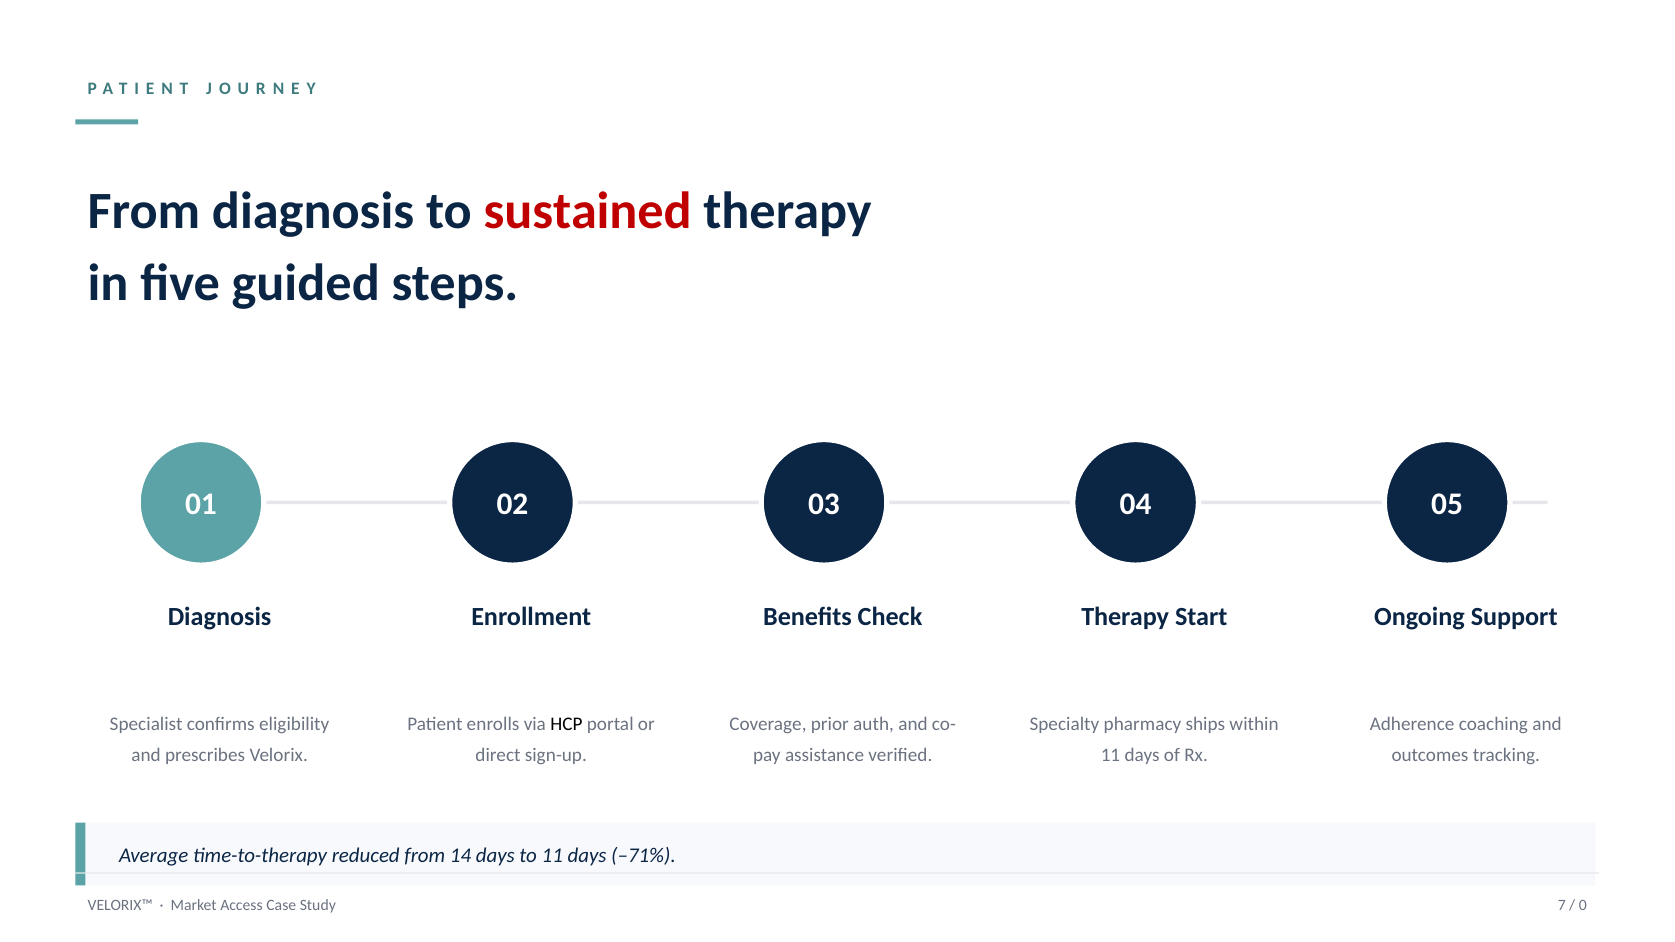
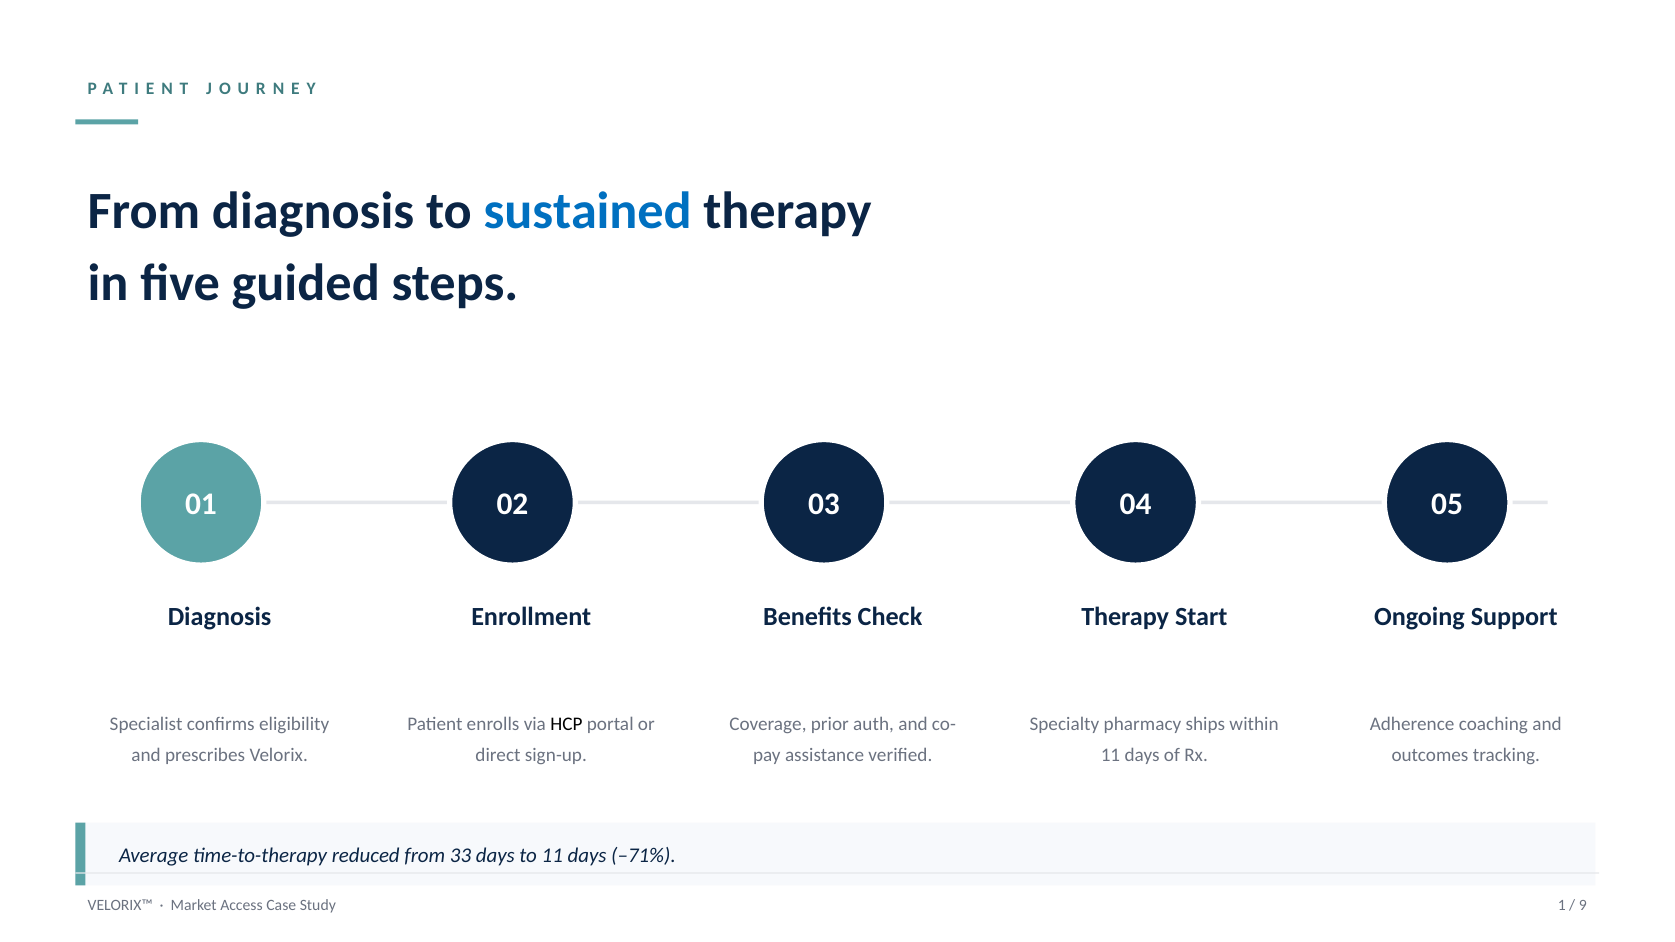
sustained colour: red -> blue
14: 14 -> 33
7: 7 -> 1
0: 0 -> 9
